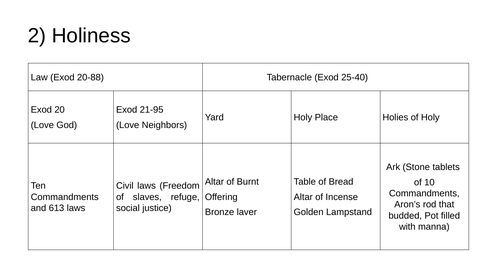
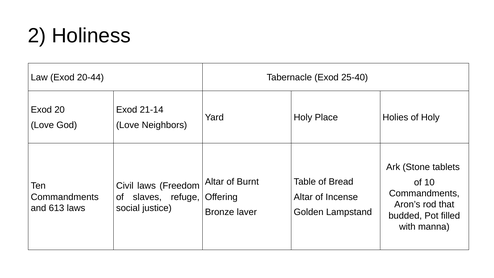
20-88: 20-88 -> 20-44
21-95: 21-95 -> 21-14
